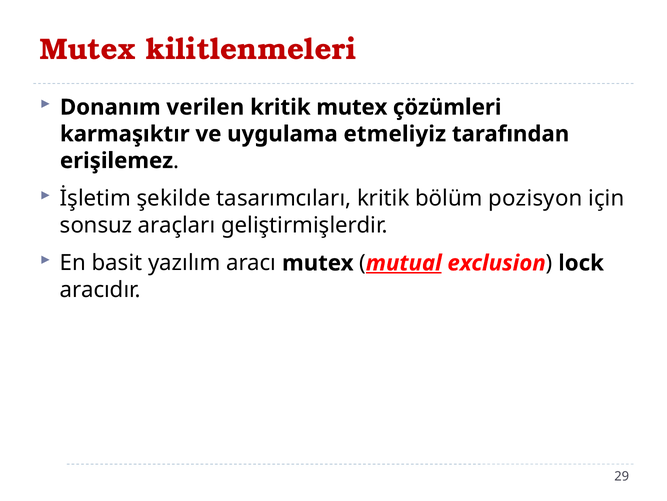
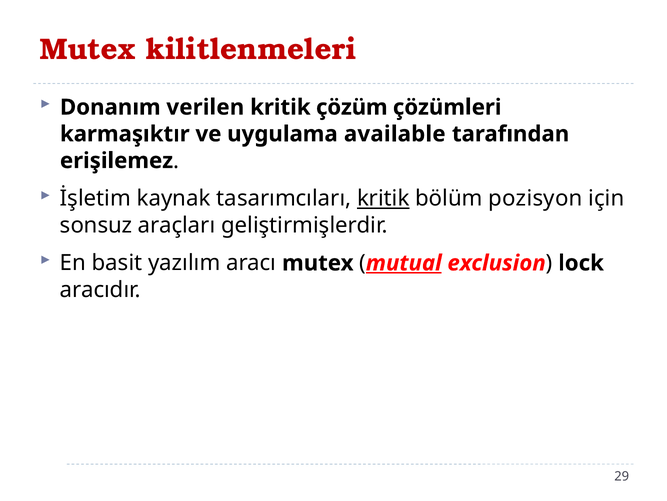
kritik mutex: mutex -> çözüm
etmeliyiz: etmeliyiz -> available
şekilde: şekilde -> kaynak
kritik at (383, 198) underline: none -> present
